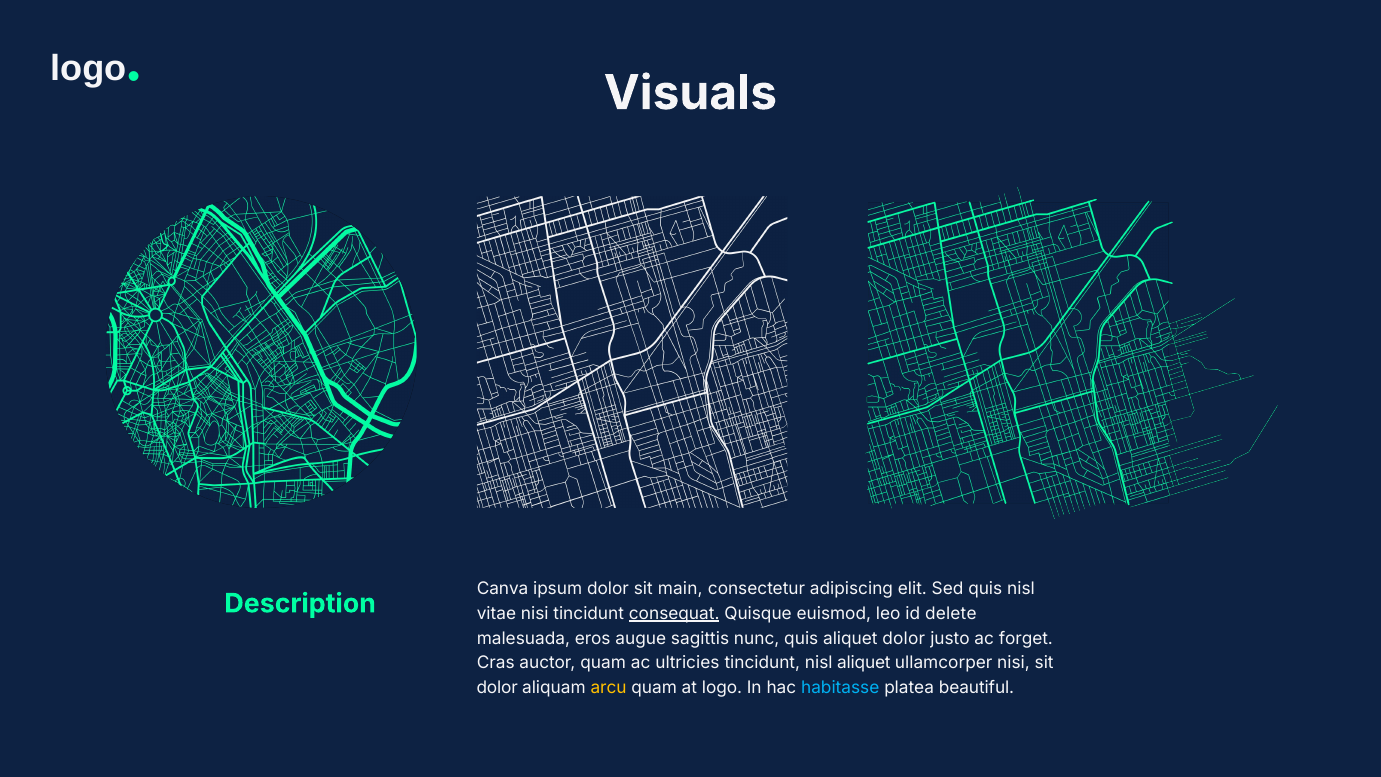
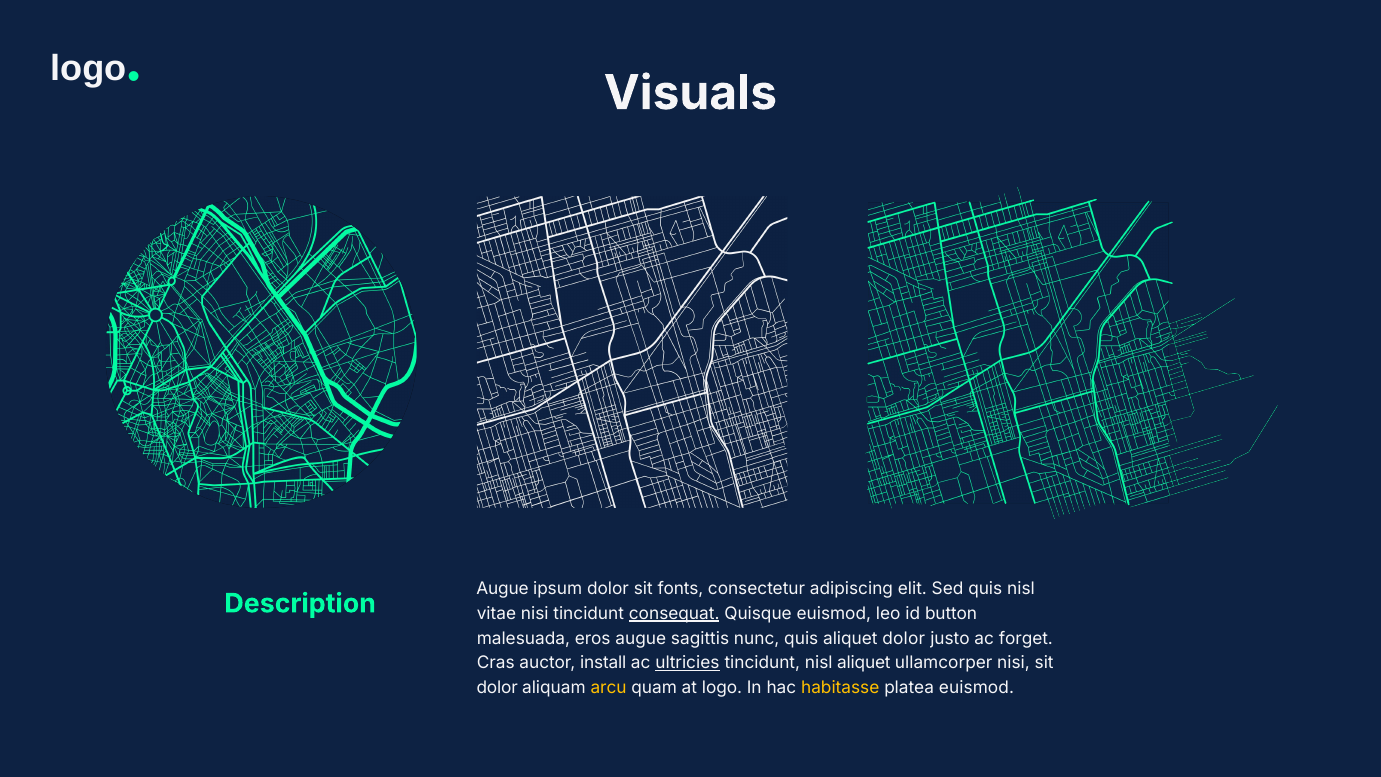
Canva at (503, 589): Canva -> Augue
main: main -> fonts
delete: delete -> button
auctor quam: quam -> install
ultricies underline: none -> present
habitasse colour: light blue -> yellow
platea beautiful: beautiful -> euismod
